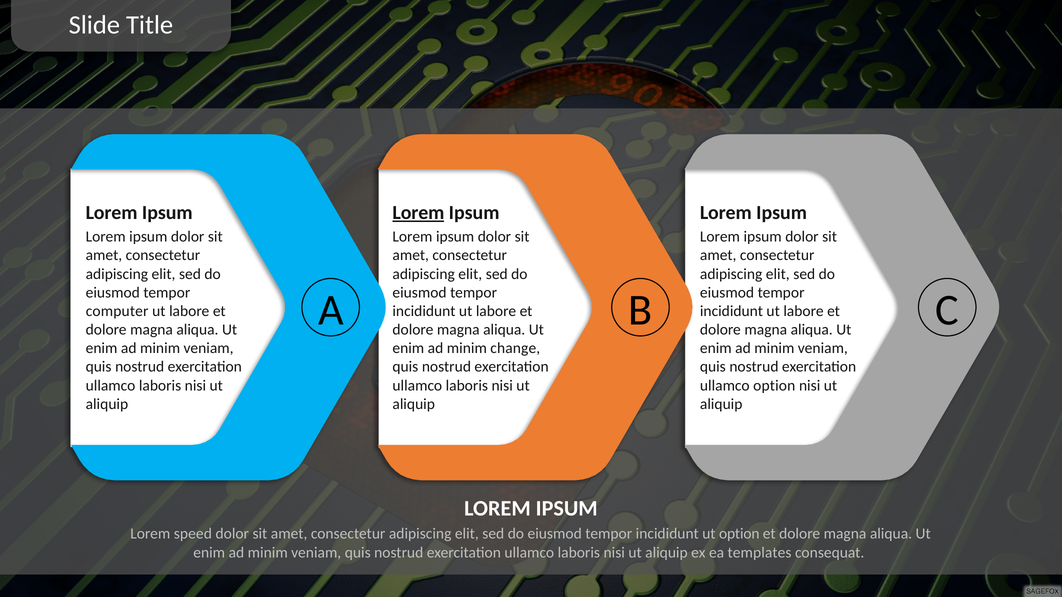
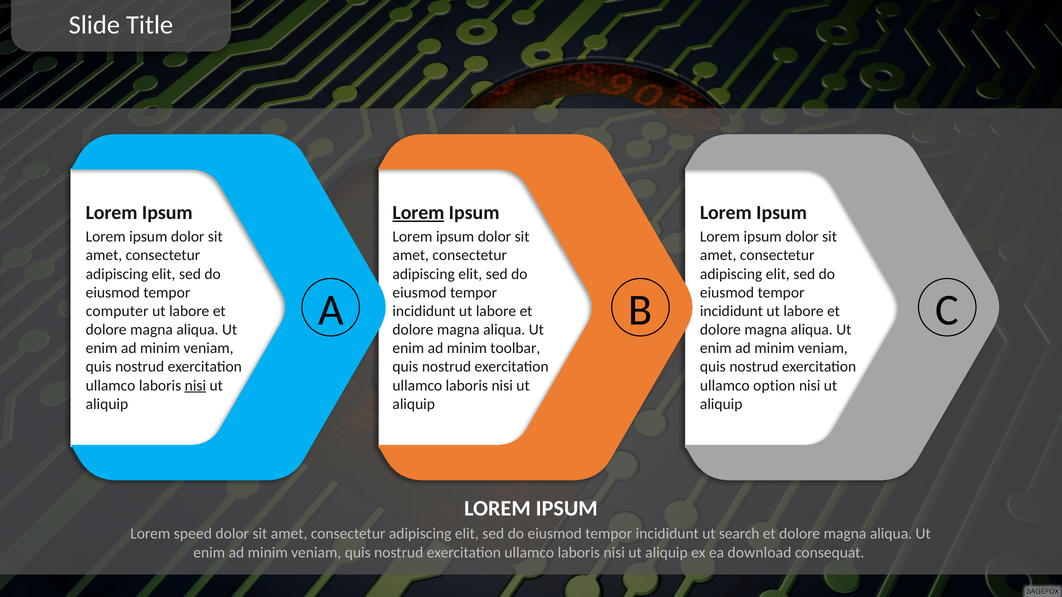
change: change -> toolbar
nisi at (195, 386) underline: none -> present
ut option: option -> search
templates: templates -> download
